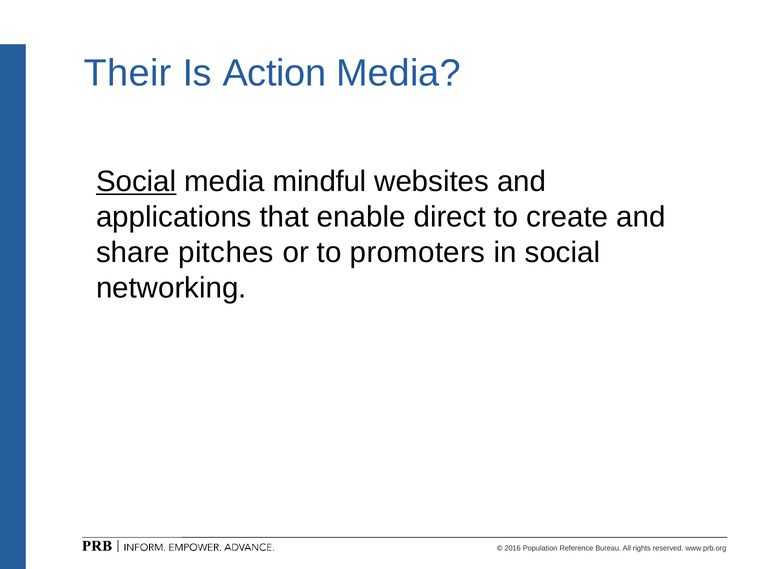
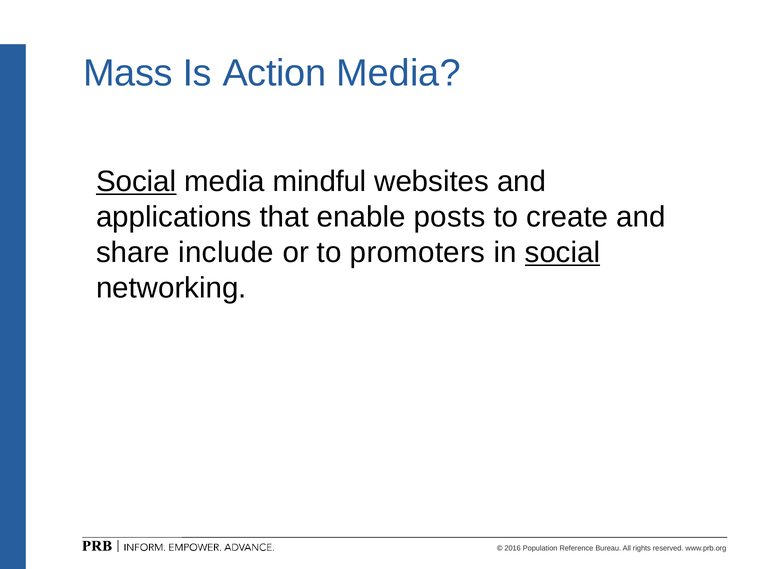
Their: Their -> Mass
direct: direct -> posts
pitches: pitches -> include
social at (562, 253) underline: none -> present
